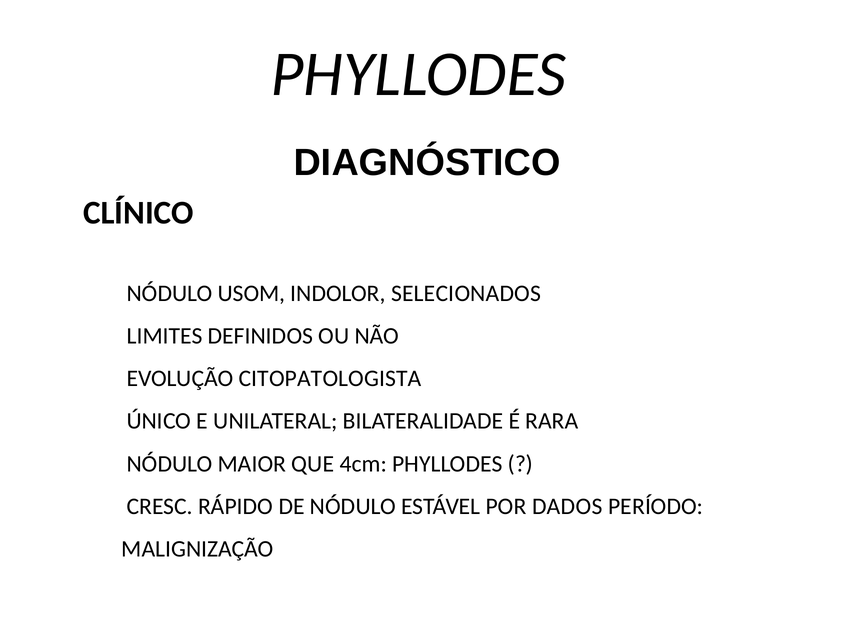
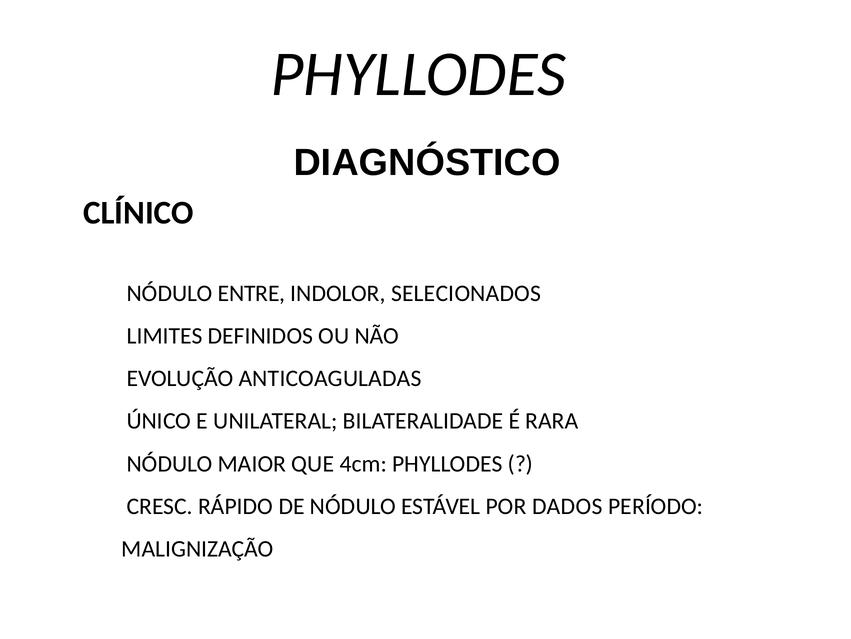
USOM: USOM -> ENTRE
CITOPATOLOGISTA: CITOPATOLOGISTA -> ANTICOAGULADAS
